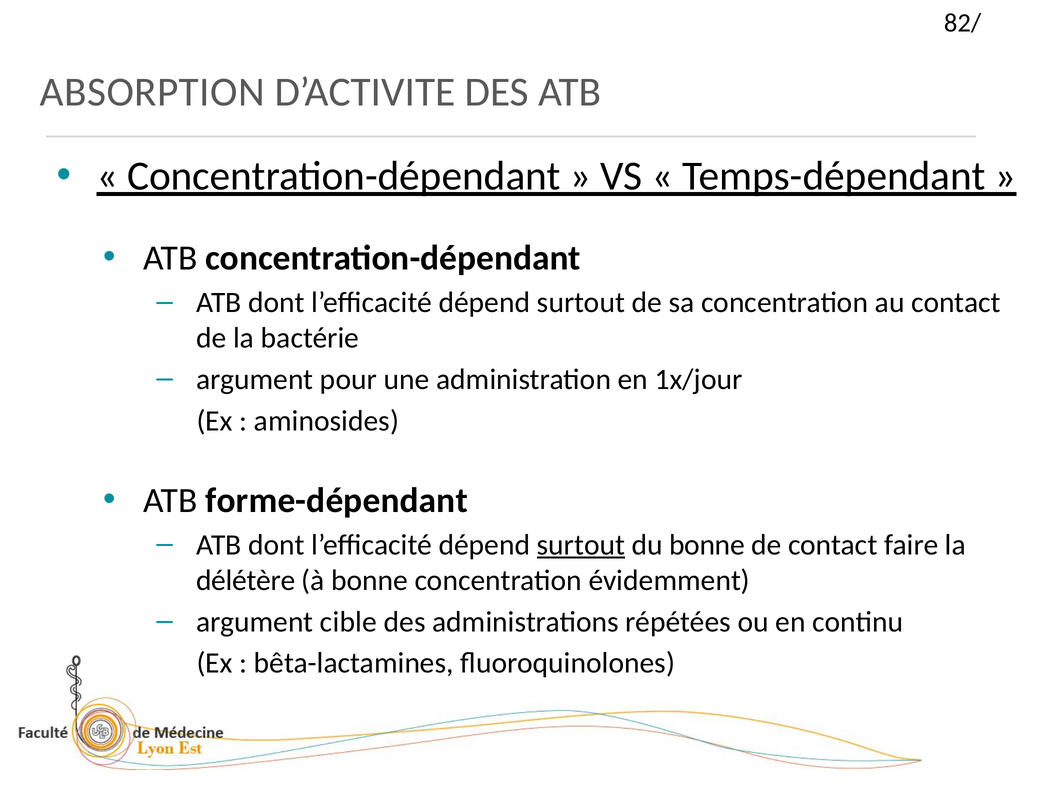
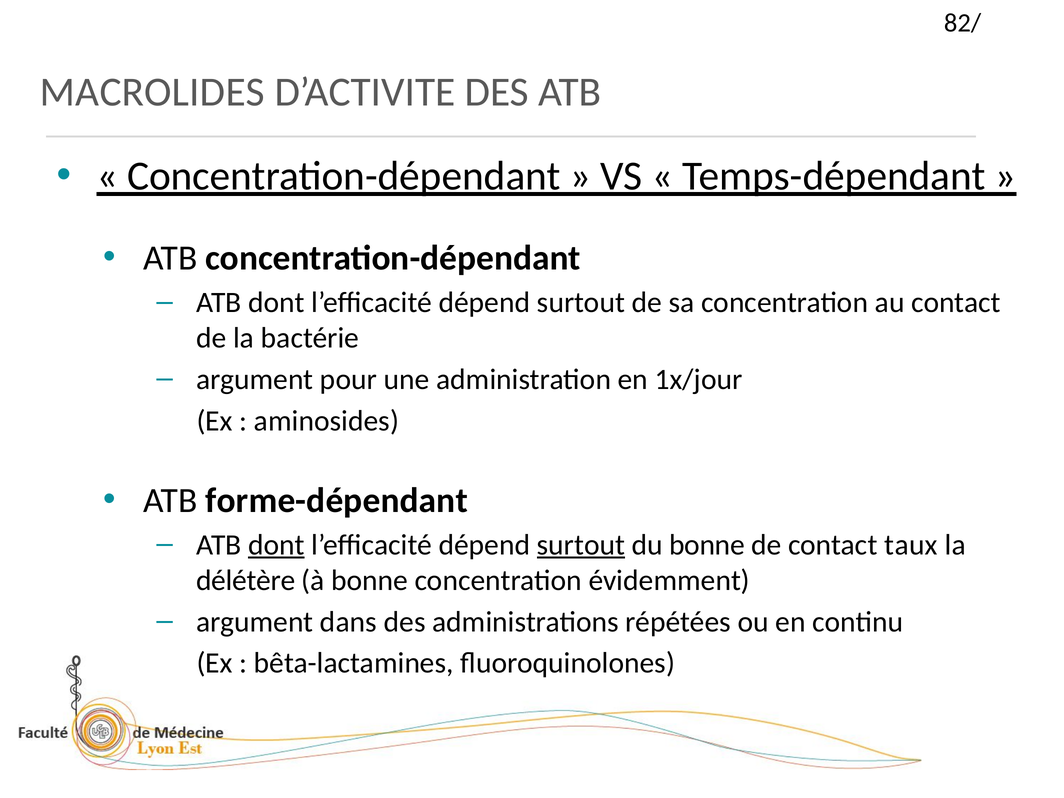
ABSORPTION: ABSORPTION -> MACROLIDES
dont at (276, 545) underline: none -> present
faire: faire -> taux
cible: cible -> dans
